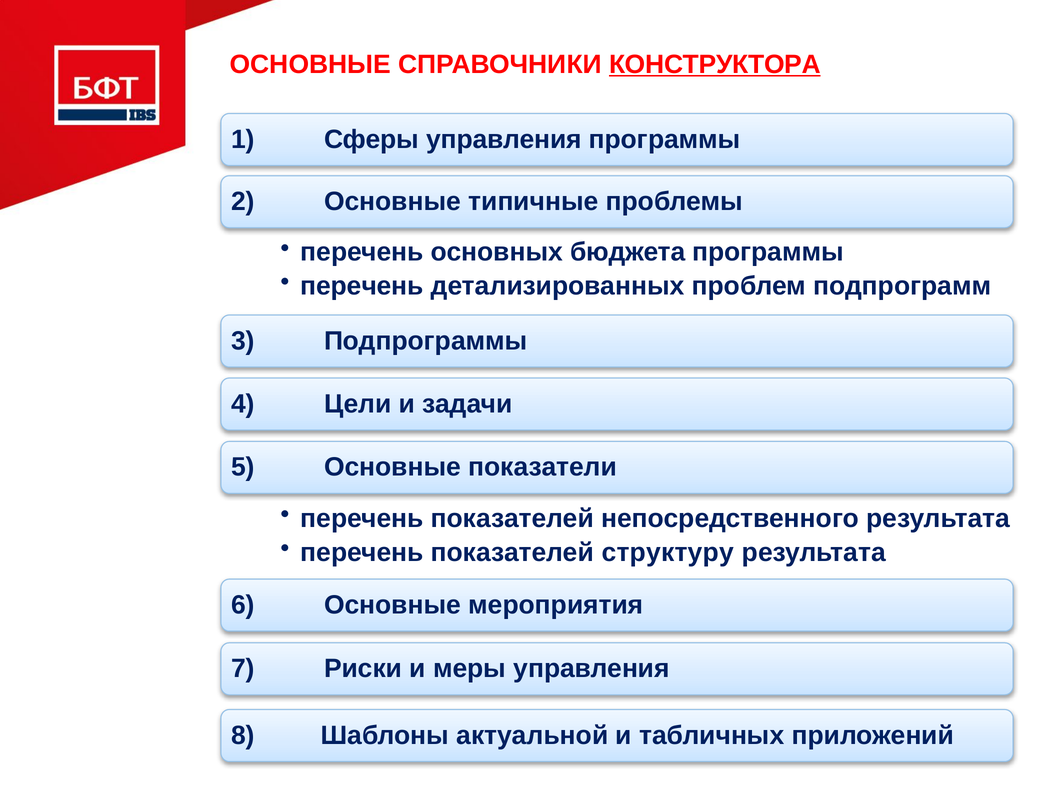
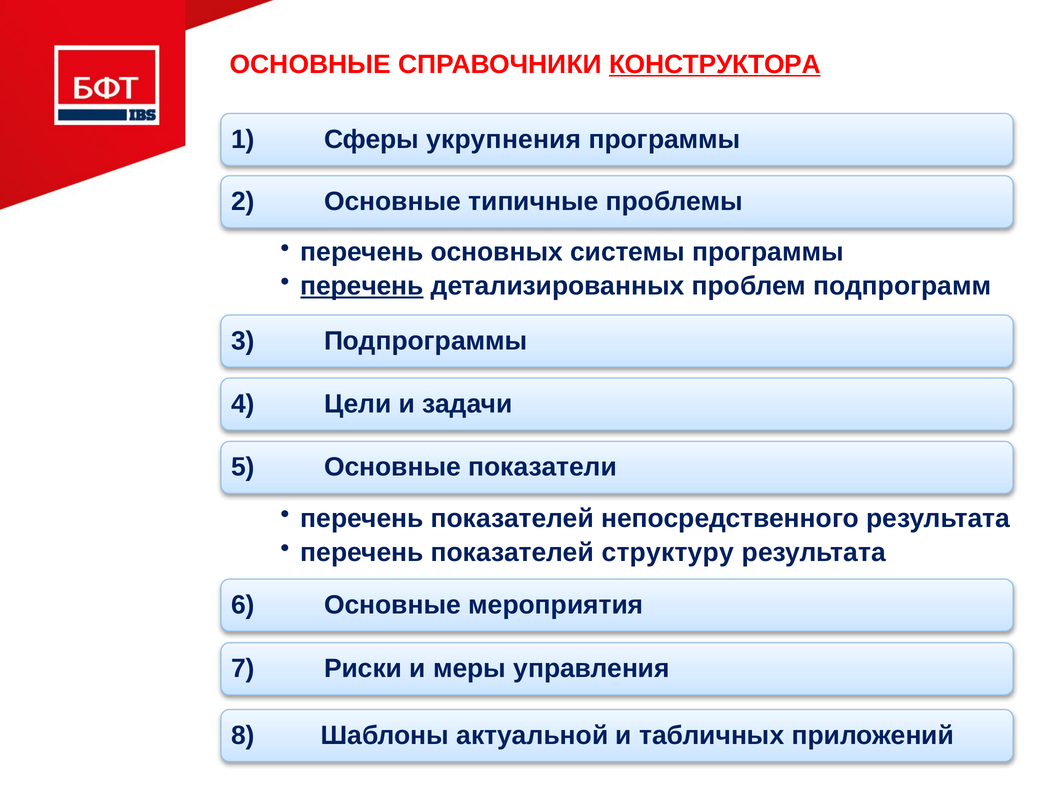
Сферы управления: управления -> укрупнения
бюджета: бюджета -> системы
перечень at (362, 286) underline: none -> present
